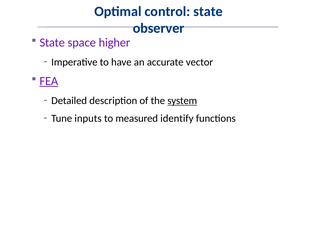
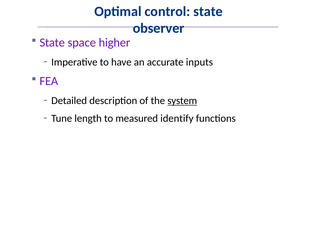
vector: vector -> inputs
FEA underline: present -> none
inputs: inputs -> length
